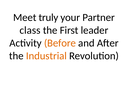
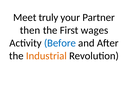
class: class -> then
leader: leader -> wages
Before colour: orange -> blue
